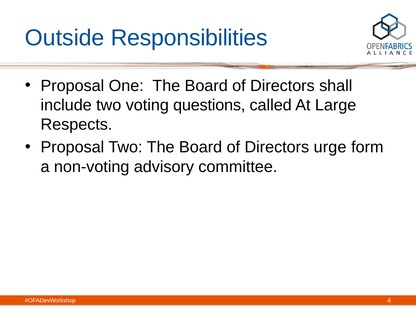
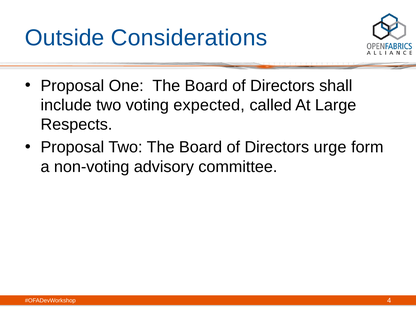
Responsibilities: Responsibilities -> Considerations
questions: questions -> expected
